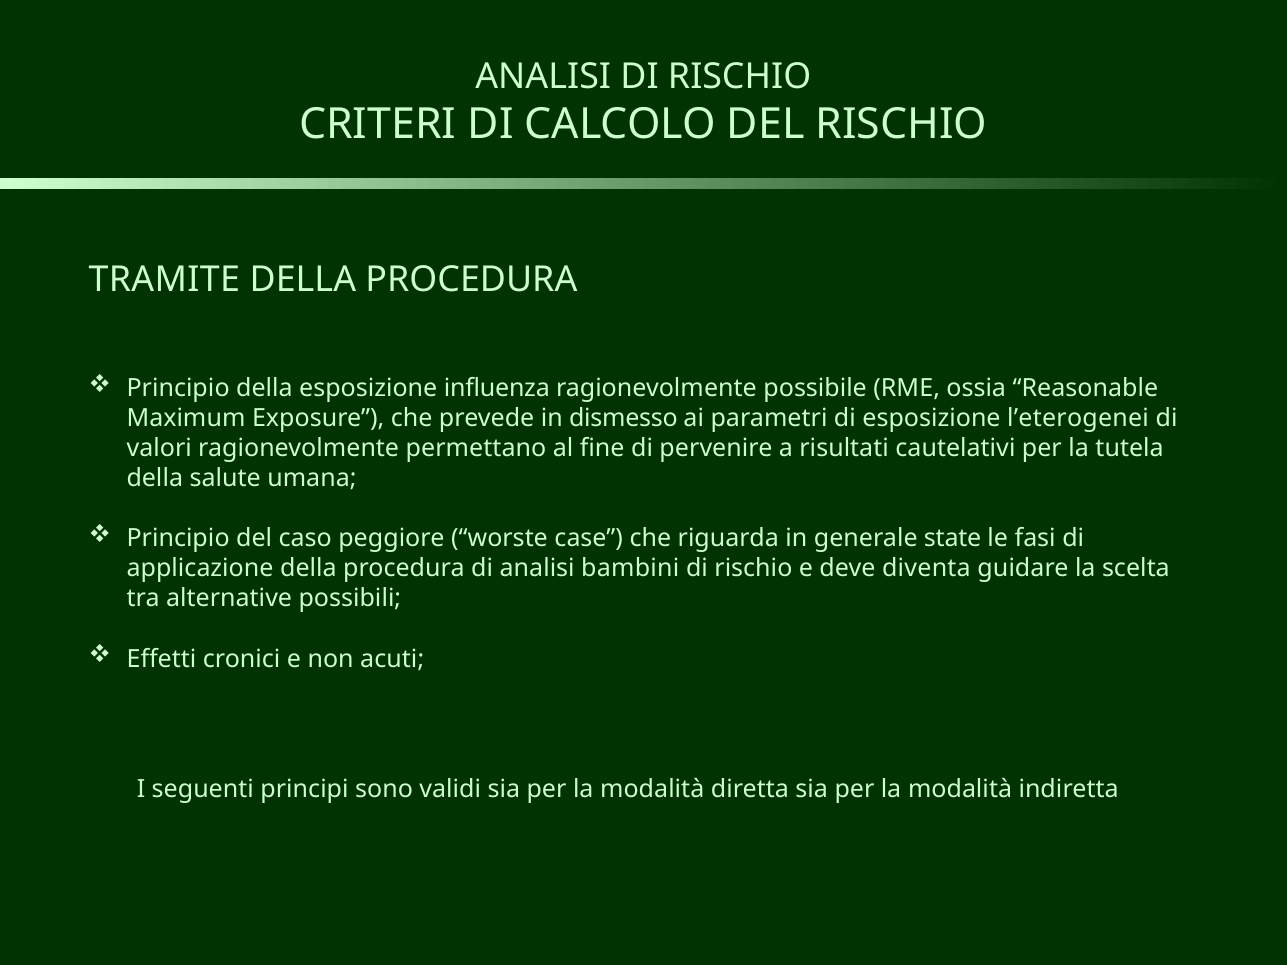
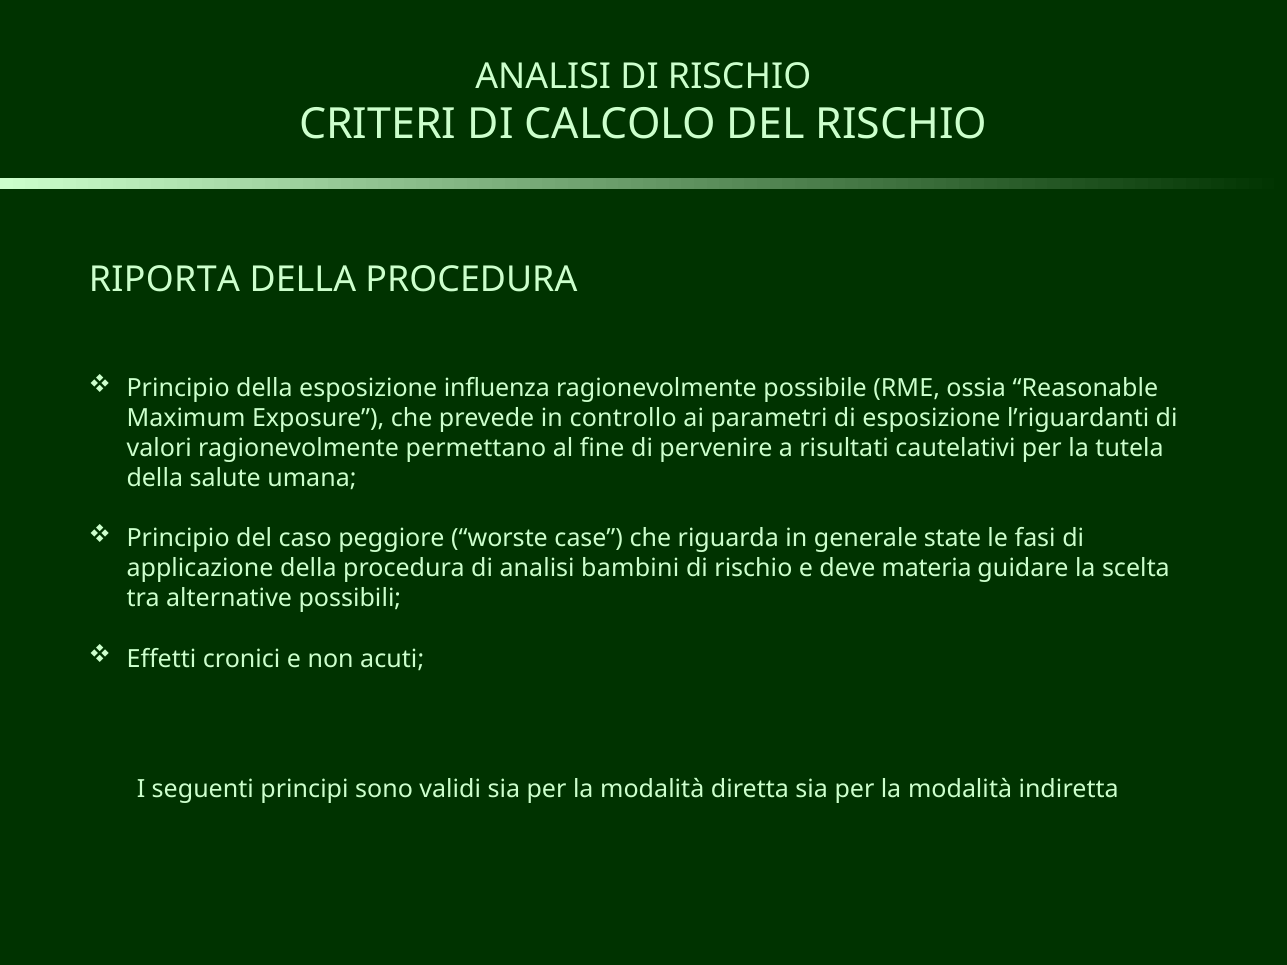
TRAMITE: TRAMITE -> RIPORTA
dismesso: dismesso -> controllo
l’eterogenei: l’eterogenei -> l’riguardanti
diventa: diventa -> materia
